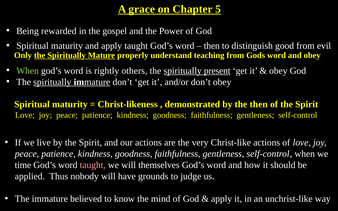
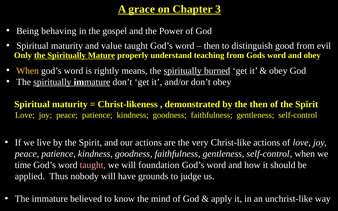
5: 5 -> 3
rewarded: rewarded -> behaving
and apply: apply -> value
When at (28, 71) colour: light green -> yellow
others: others -> means
present: present -> burned
themselves: themselves -> foundation
